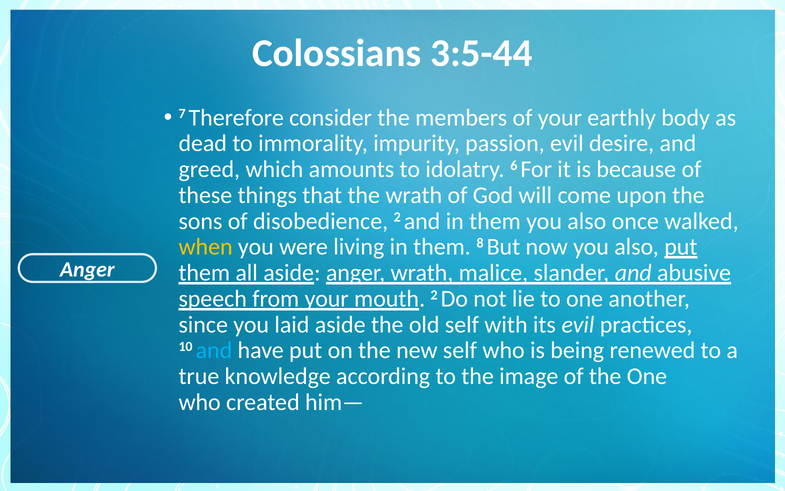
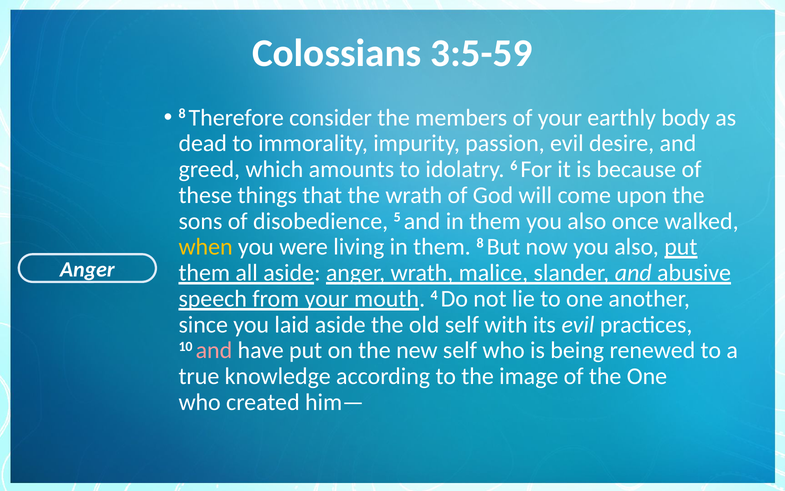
3:5-44: 3:5-44 -> 3:5-59
7 at (182, 114): 7 -> 8
disobedience 2: 2 -> 5
mouth 2: 2 -> 4
and at (214, 350) colour: light blue -> pink
